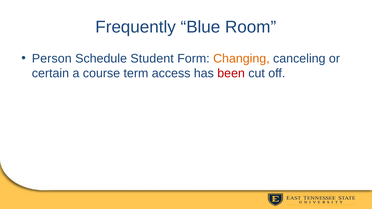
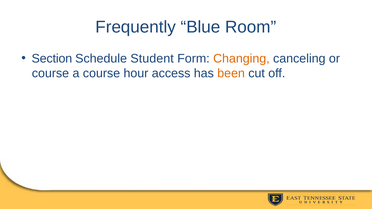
Person: Person -> Section
certain at (50, 73): certain -> course
term: term -> hour
been colour: red -> orange
